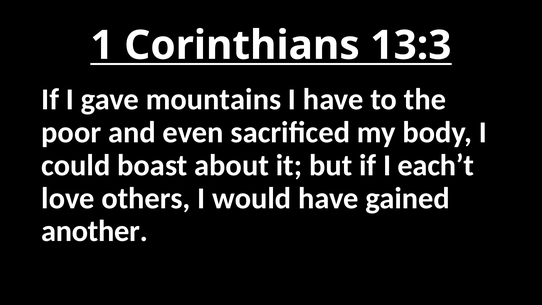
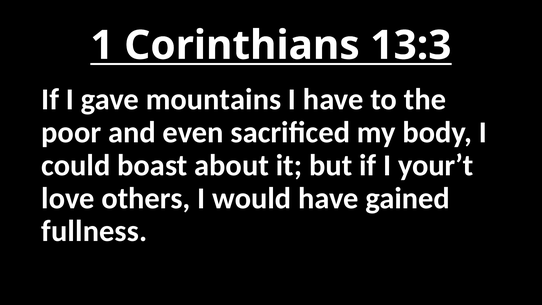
each’t: each’t -> your’t
another: another -> fullness
